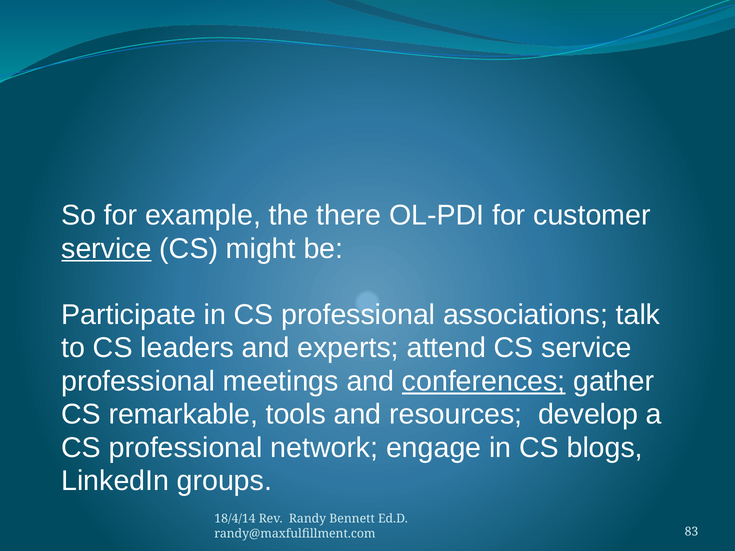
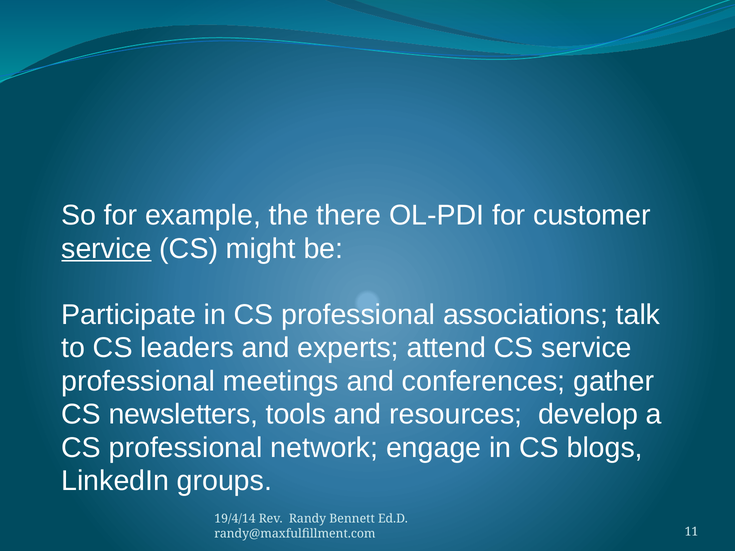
conferences underline: present -> none
remarkable: remarkable -> newsletters
18/4/14: 18/4/14 -> 19/4/14
83: 83 -> 11
